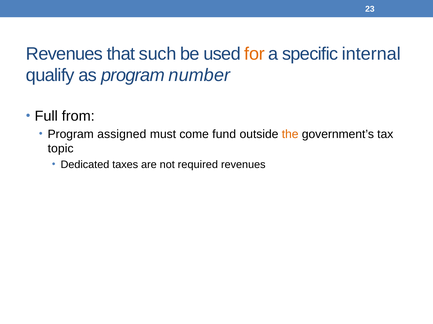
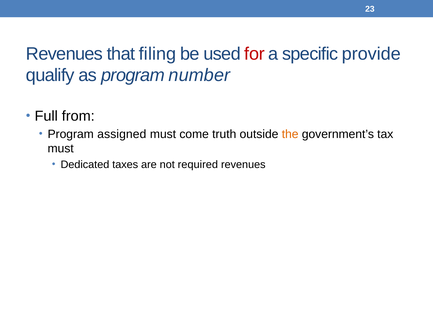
such: such -> filing
for colour: orange -> red
internal: internal -> provide
fund: fund -> truth
topic at (61, 149): topic -> must
